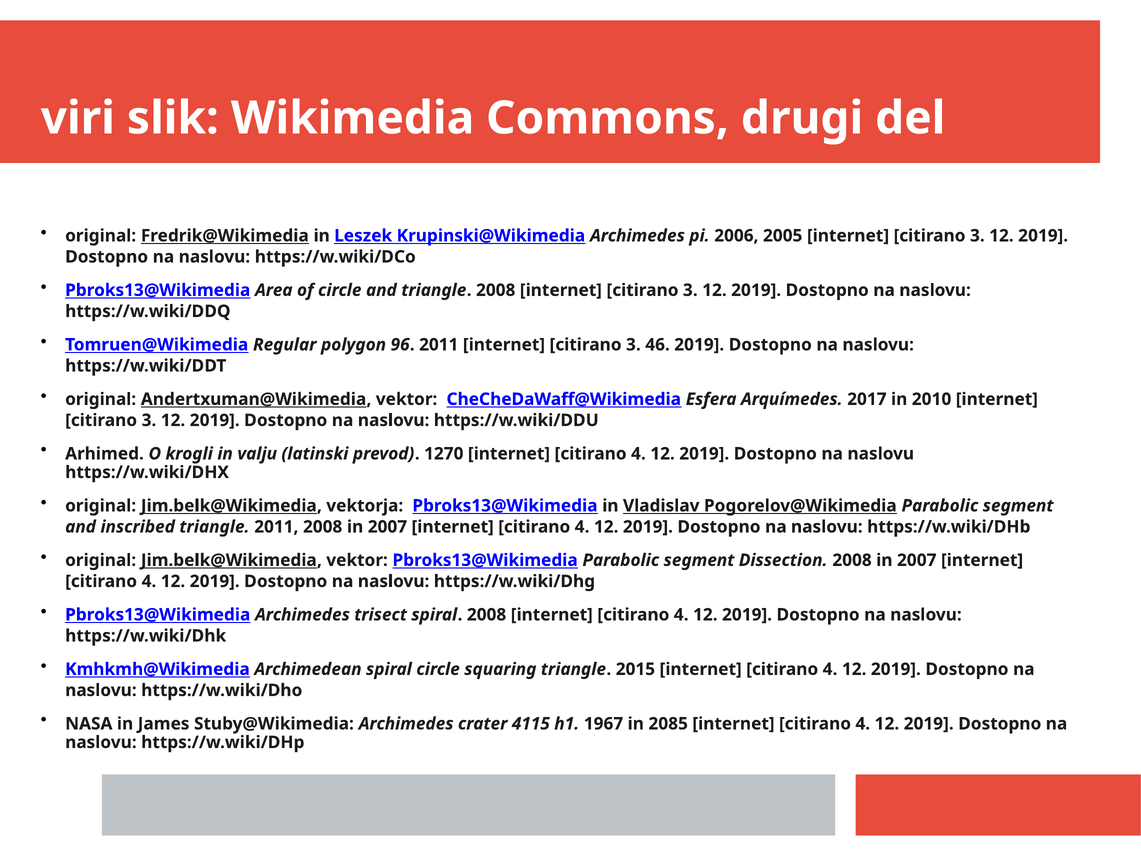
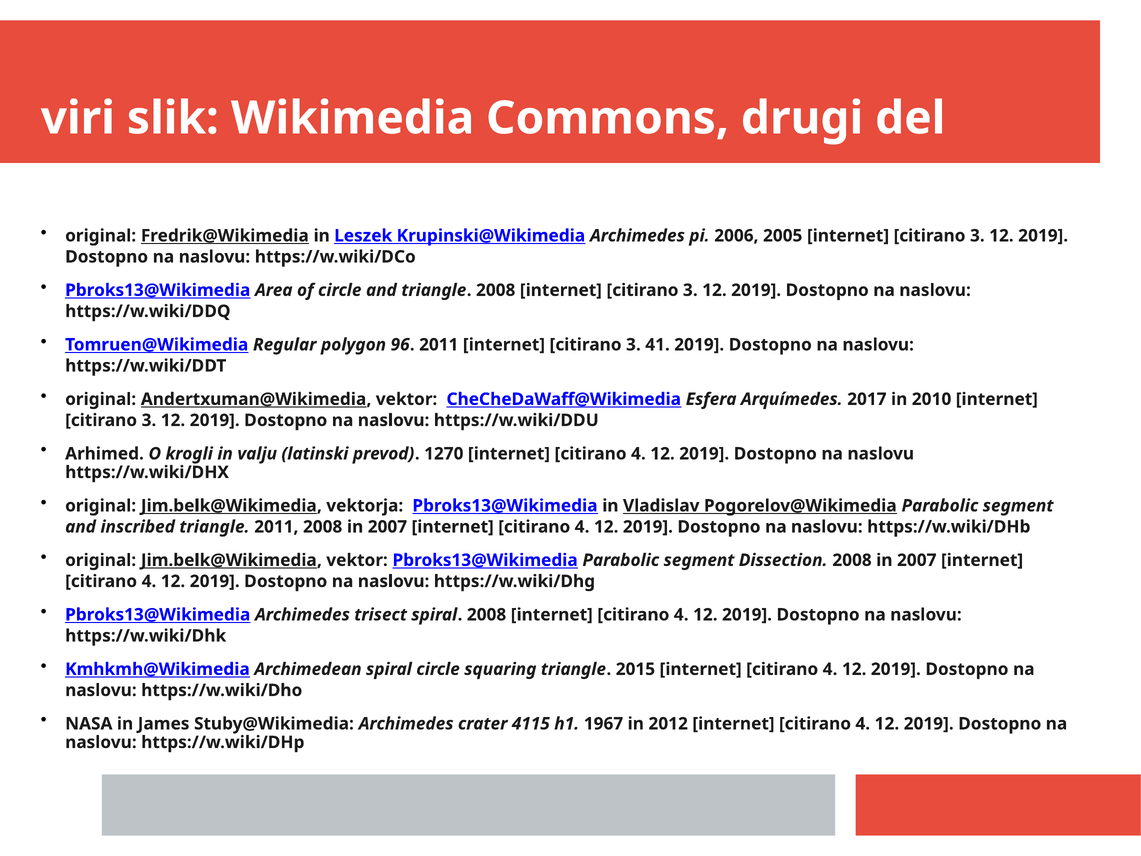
46: 46 -> 41
2085: 2085 -> 2012
